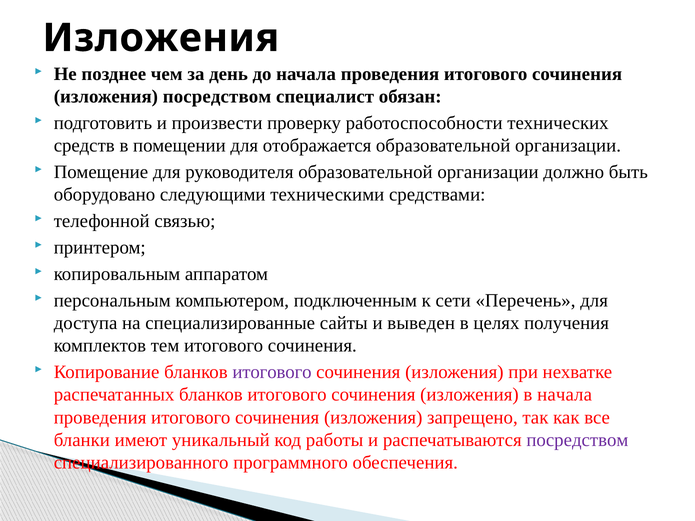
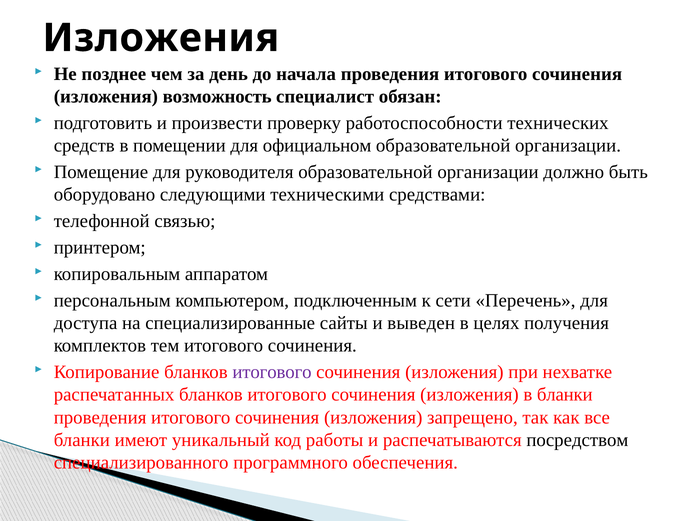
изложения посредством: посредством -> возможность
отображается: отображается -> официальном
в начала: начала -> бланки
посредством at (577, 440) colour: purple -> black
